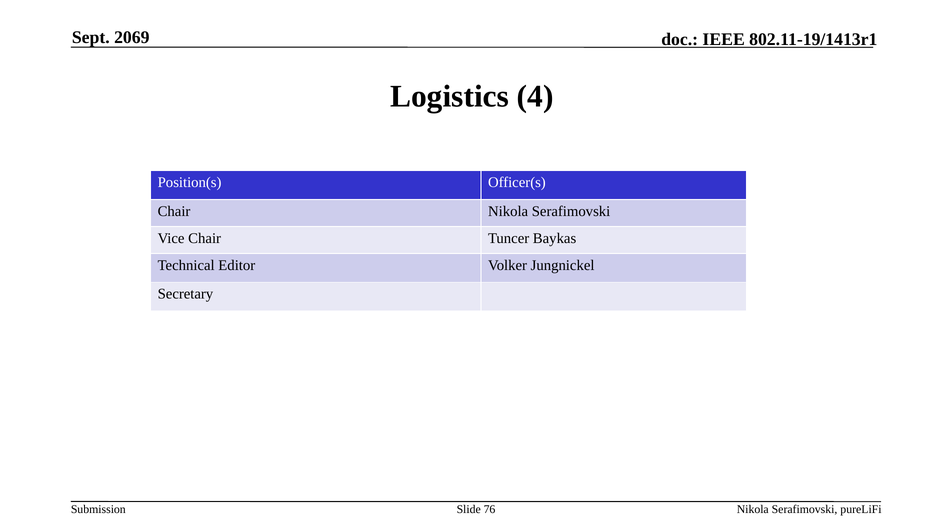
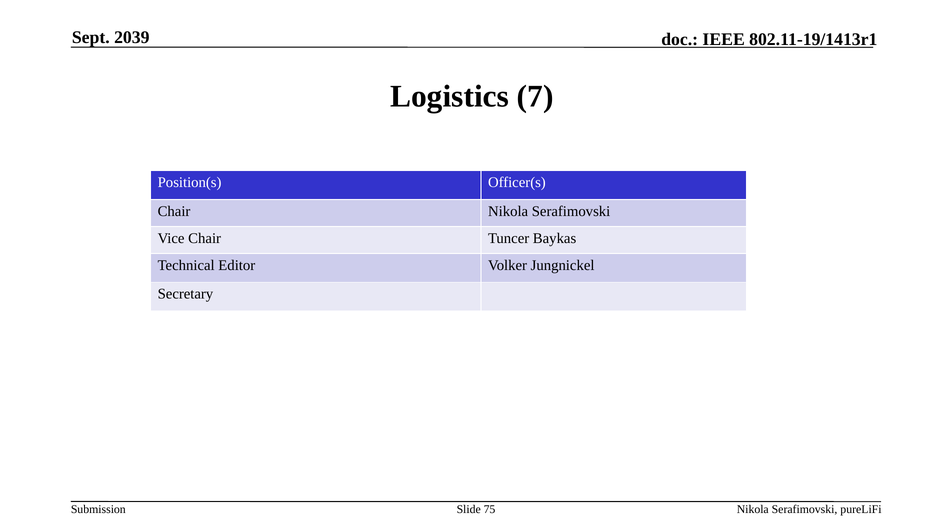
2069: 2069 -> 2039
4: 4 -> 7
76: 76 -> 75
